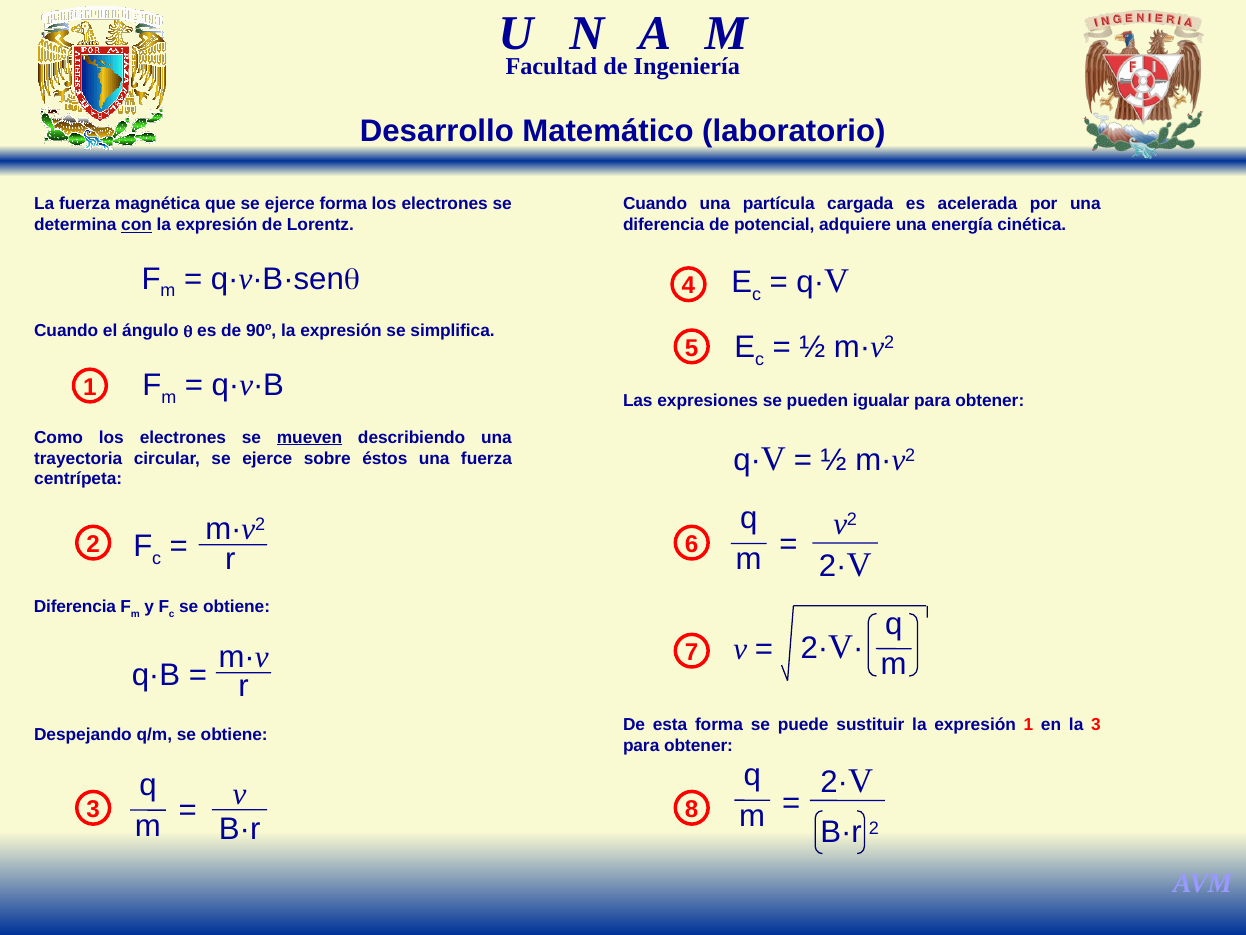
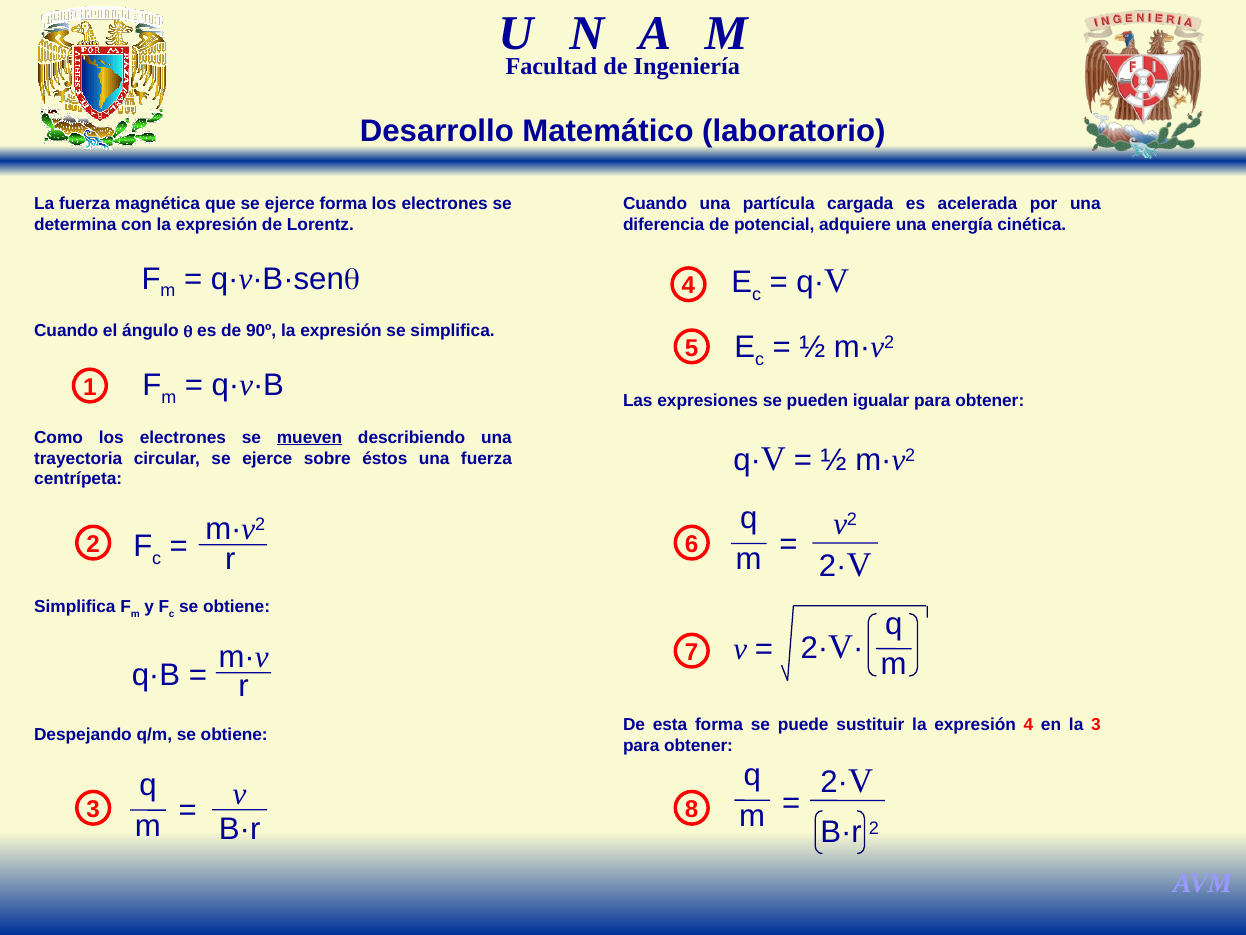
con underline: present -> none
Diferencia at (75, 607): Diferencia -> Simplifica
expresión 1: 1 -> 4
